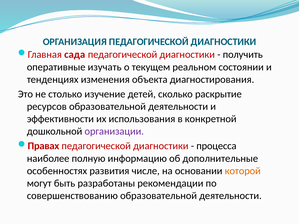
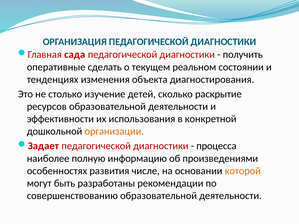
изучать: изучать -> сделать
организации colour: purple -> orange
Правах: Правах -> Задает
дополнительные: дополнительные -> произведениями
